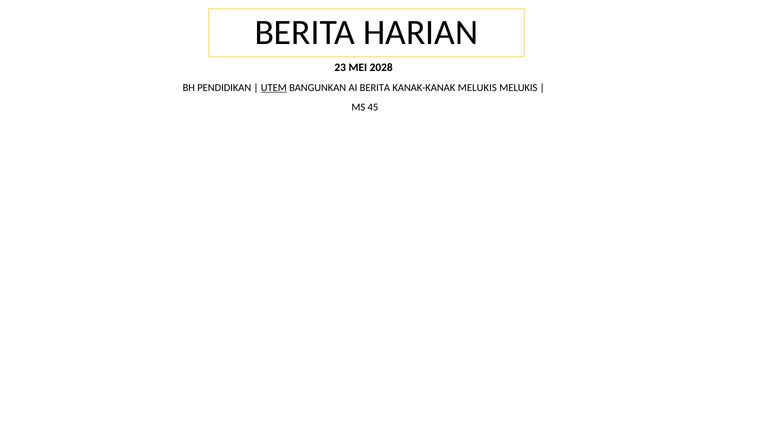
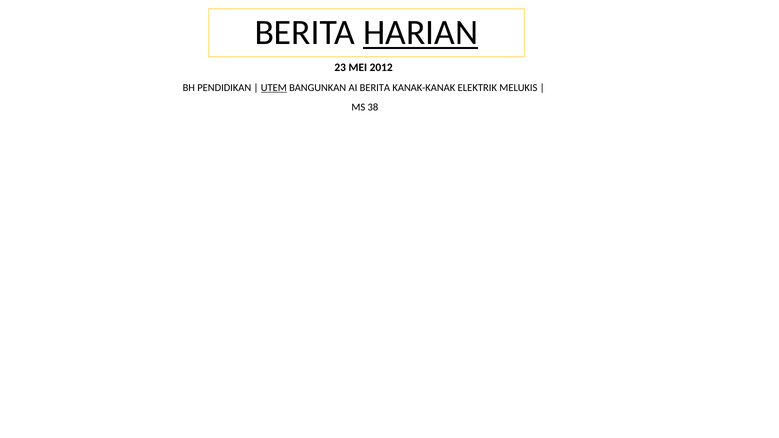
HARIAN underline: none -> present
2028: 2028 -> 2012
KANAK-KANAK MELUKIS: MELUKIS -> ELEKTRIK
45: 45 -> 38
